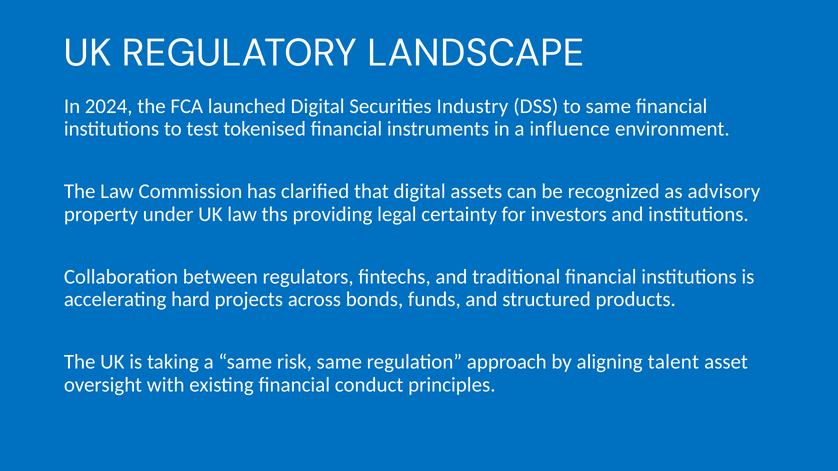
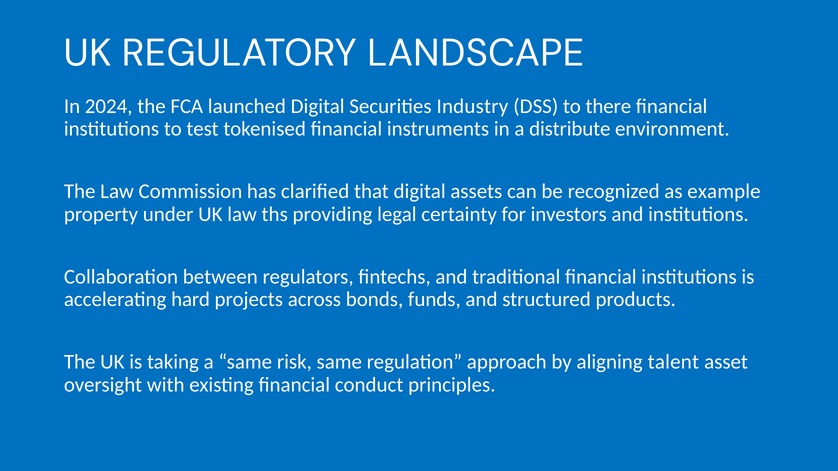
to same: same -> there
influence: influence -> distribute
advisory: advisory -> example
